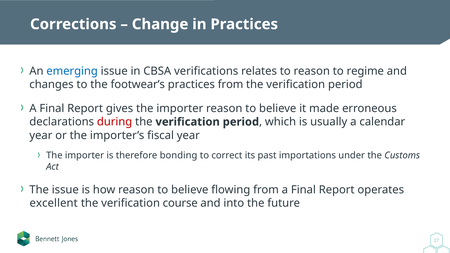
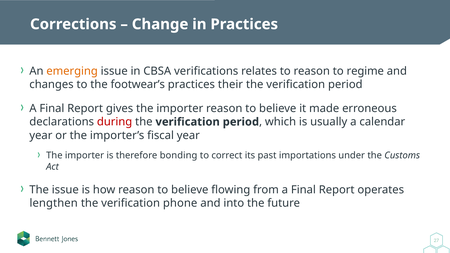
emerging colour: blue -> orange
practices from: from -> their
excellent: excellent -> lengthen
course: course -> phone
